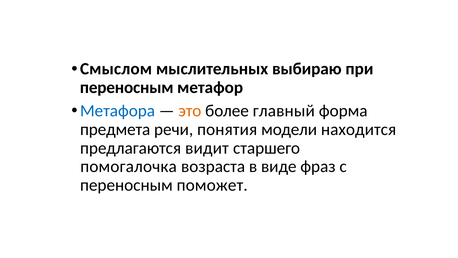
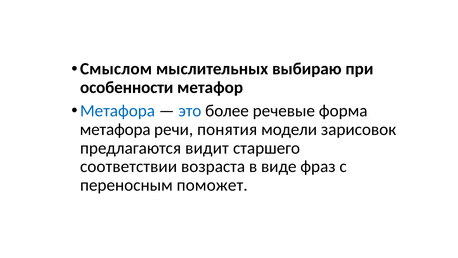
переносным at (127, 87): переносным -> особенности
это colour: orange -> blue
главный: главный -> речевые
предмета at (115, 129): предмета -> метафора
находится: находится -> зарисовок
помогалочка: помогалочка -> соответствии
